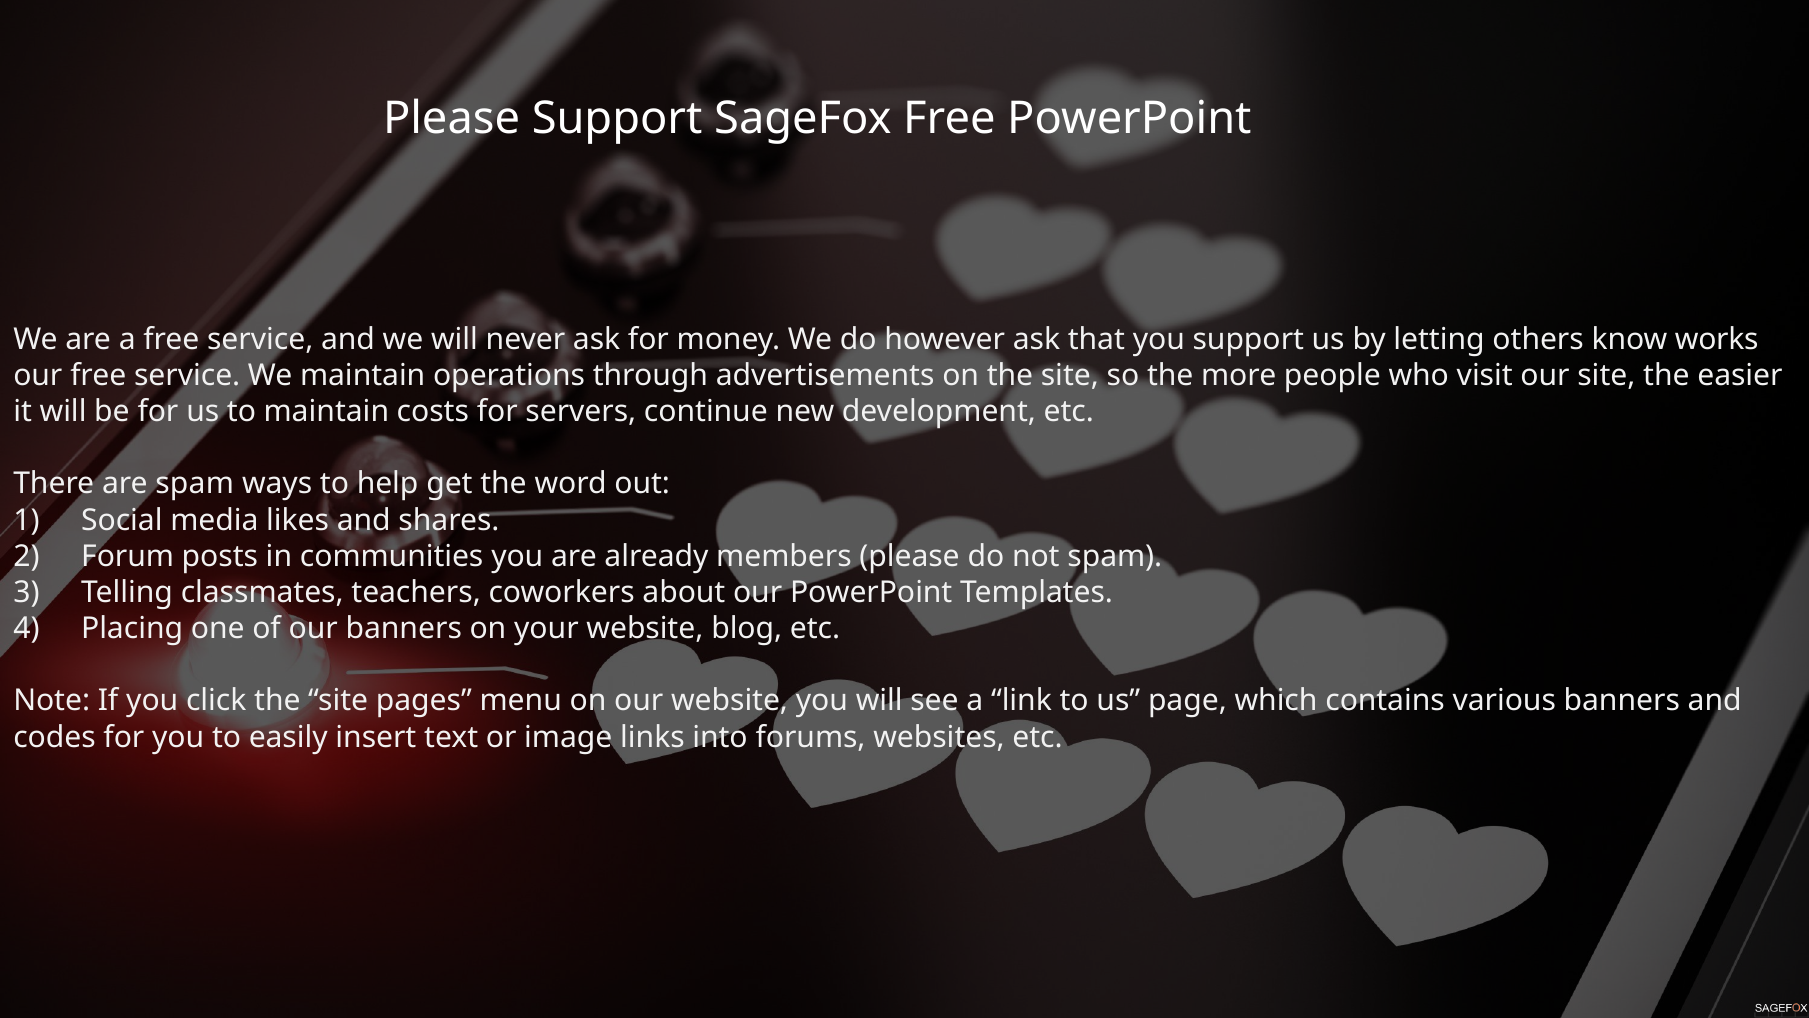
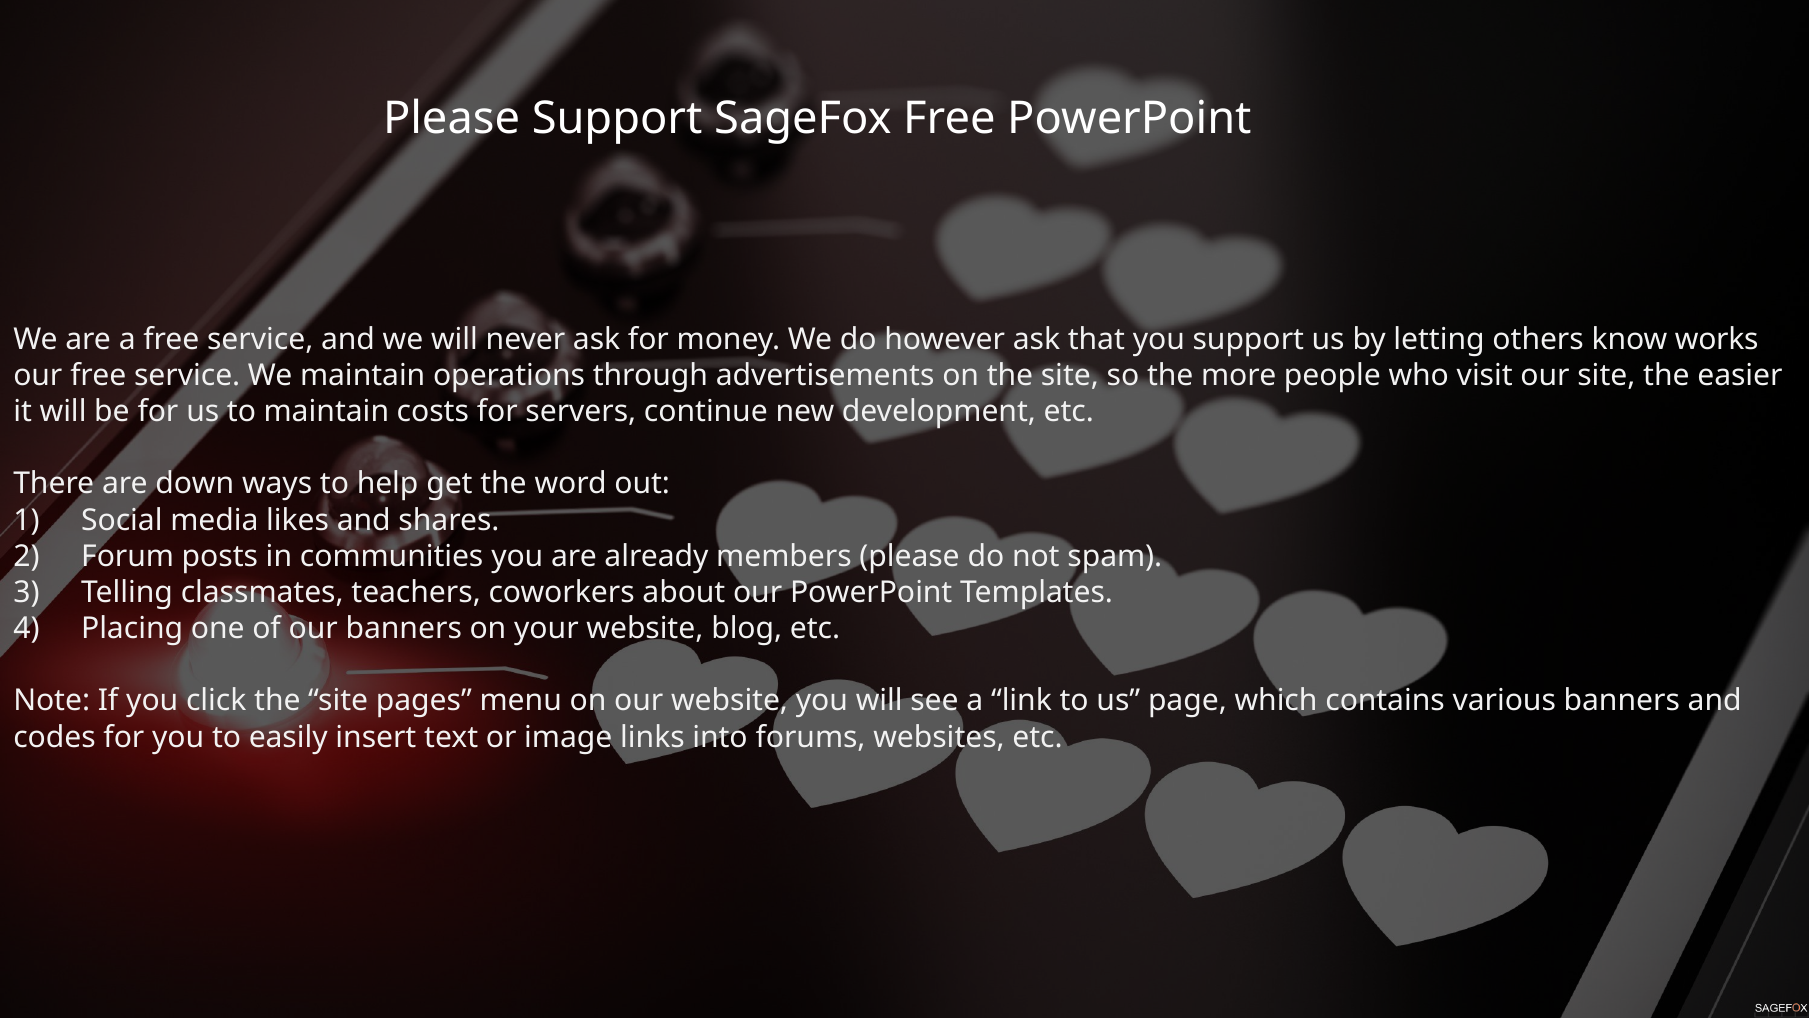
are spam: spam -> down
